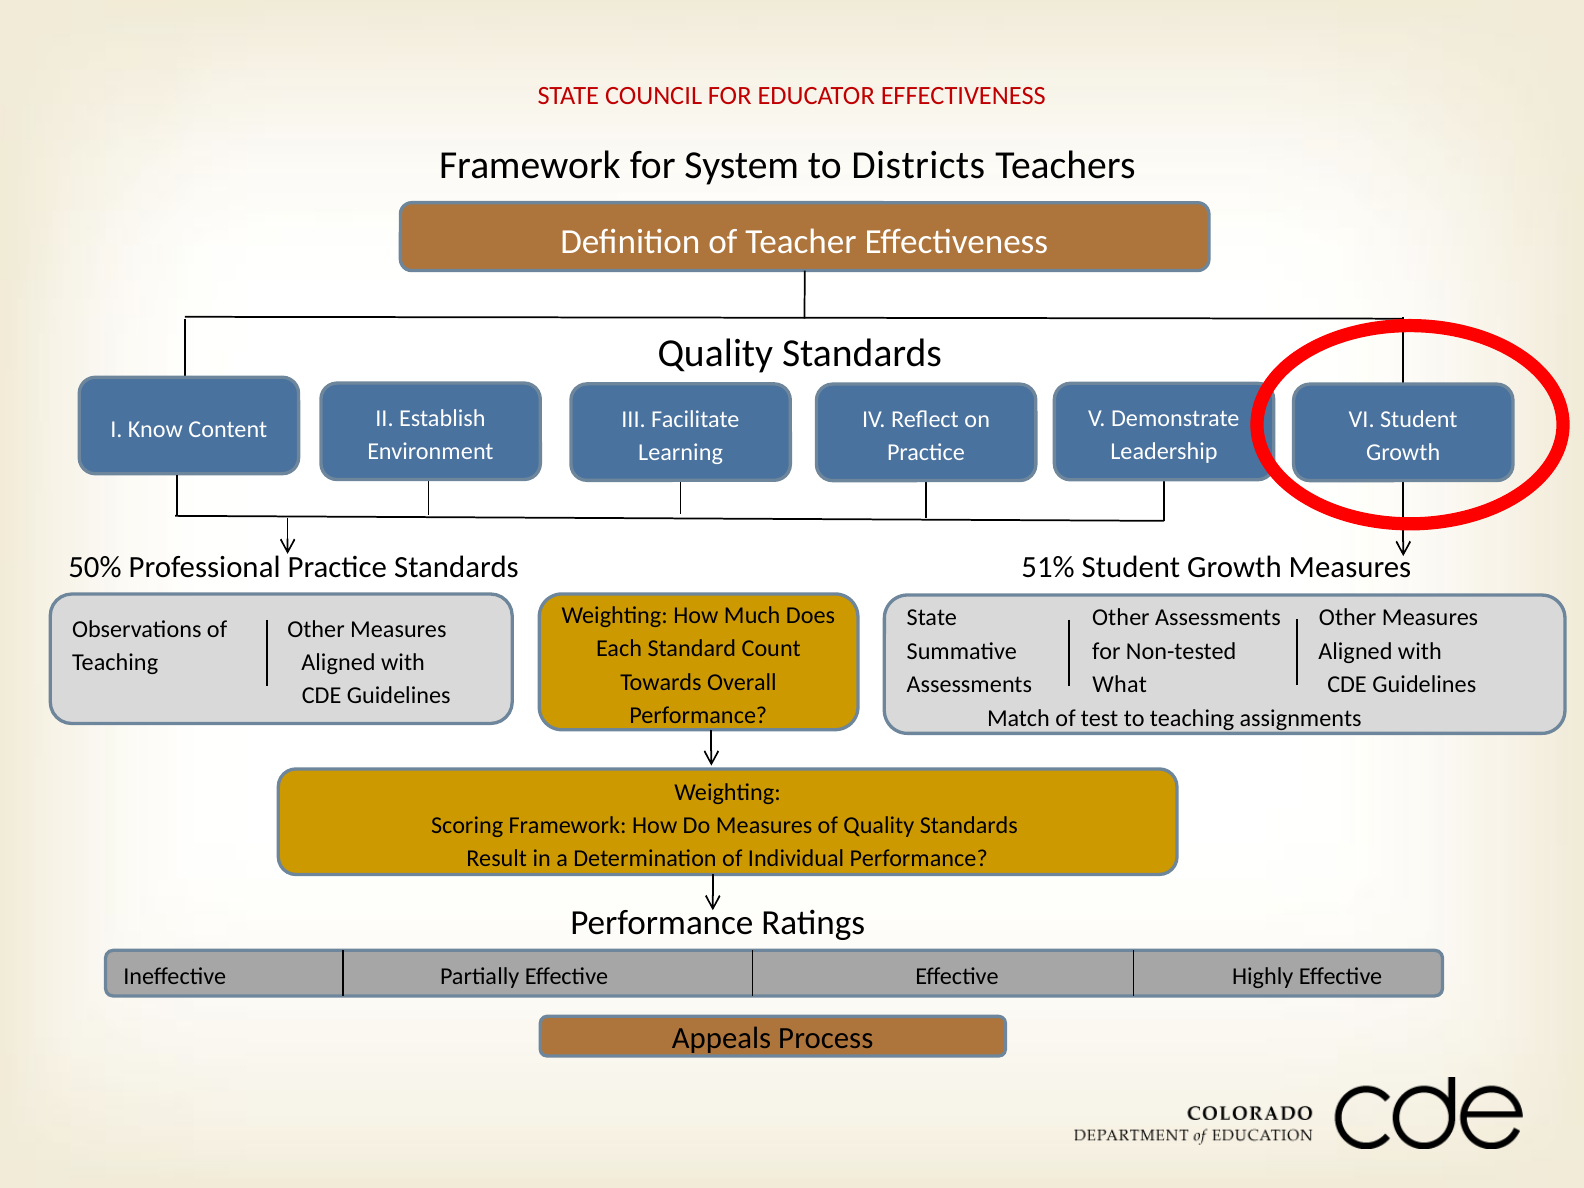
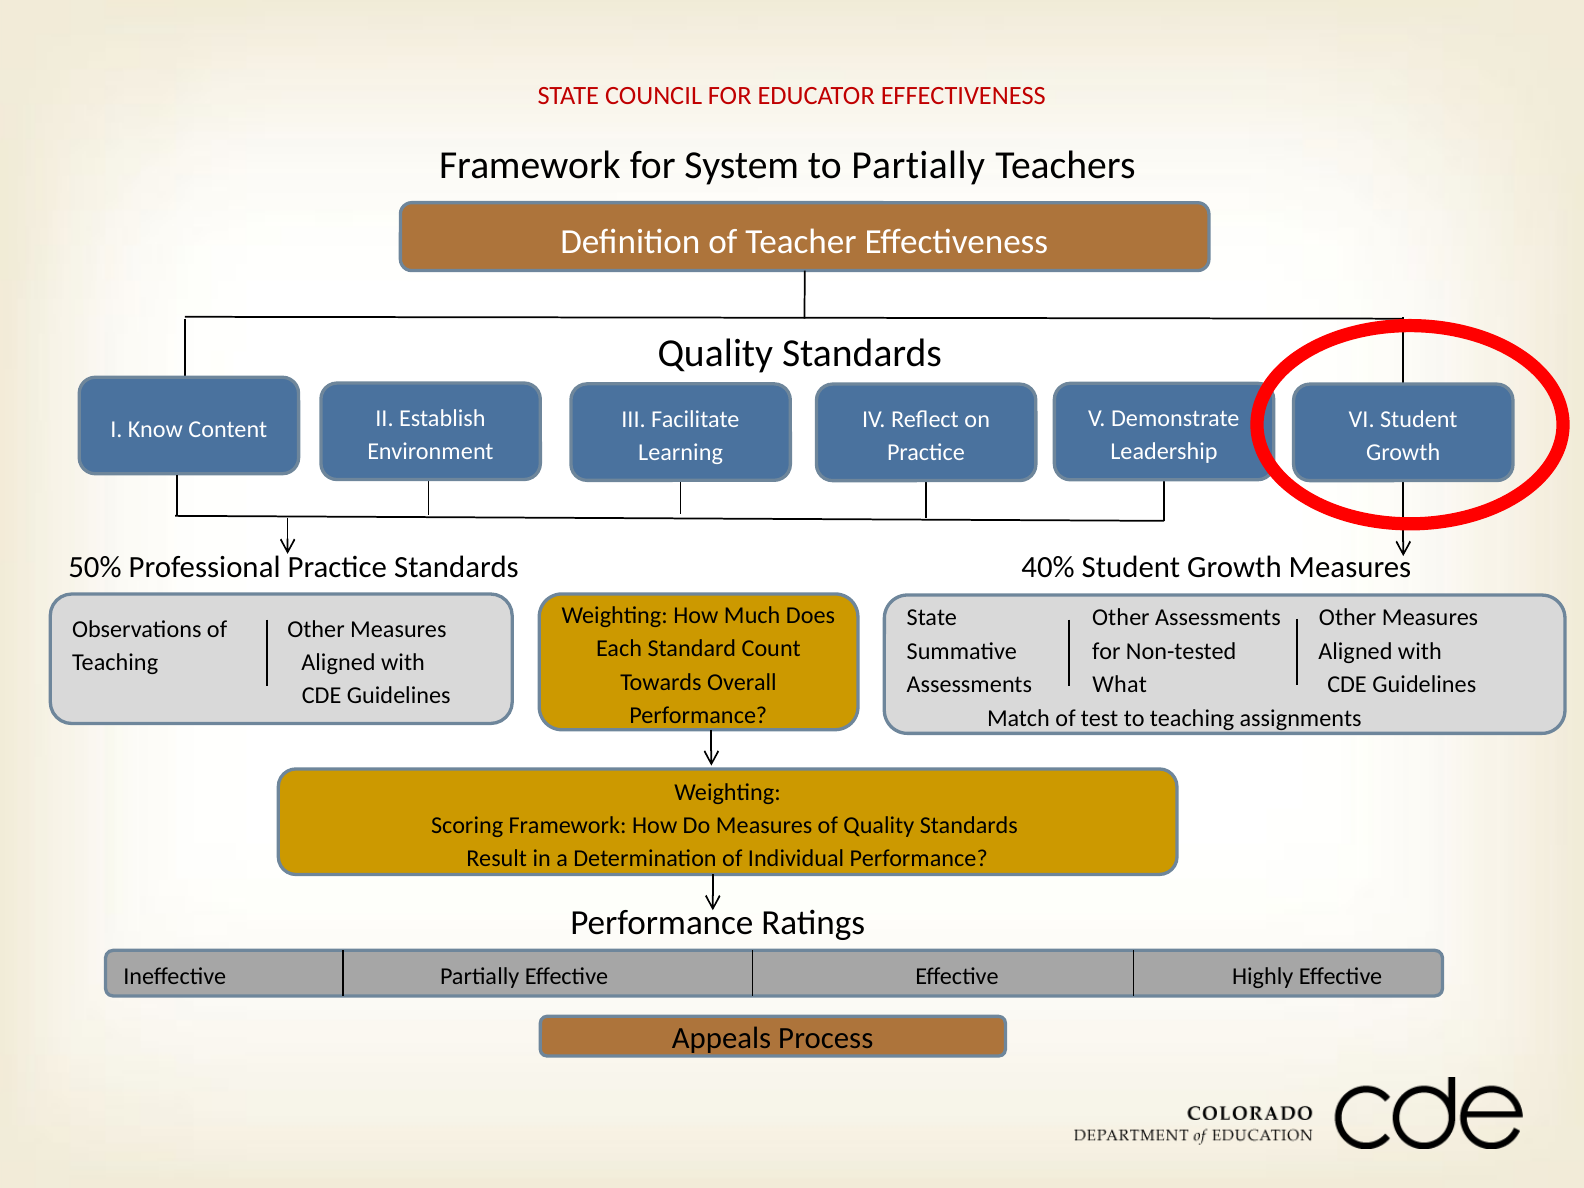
to Districts: Districts -> Partially
51%: 51% -> 40%
